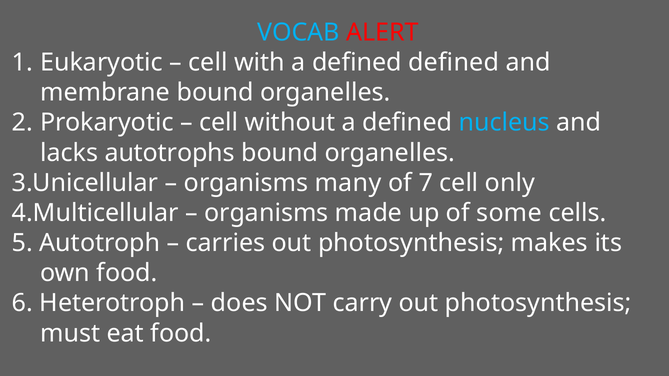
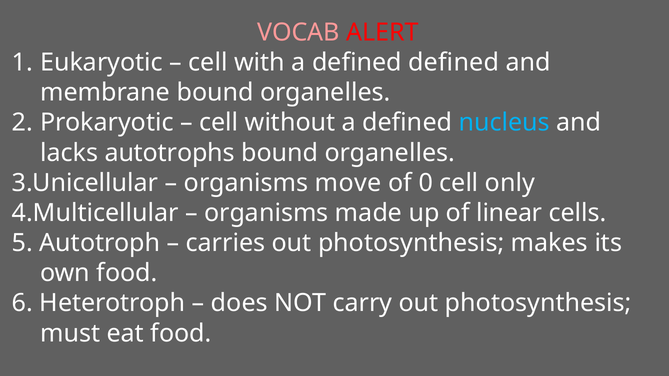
VOCAB colour: light blue -> pink
many: many -> move
7: 7 -> 0
some: some -> linear
